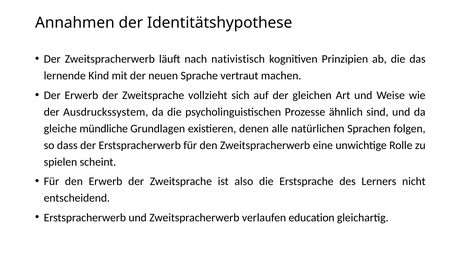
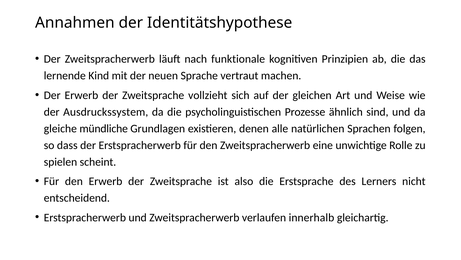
nativistisch: nativistisch -> funktionale
education: education -> innerhalb
